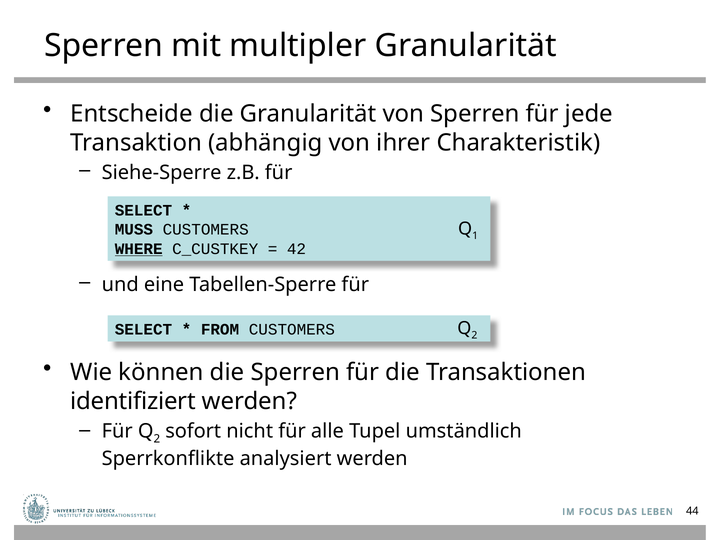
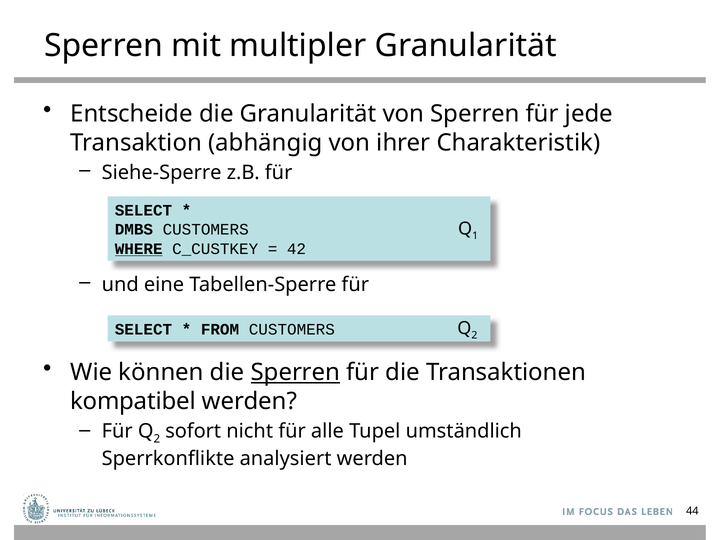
MUSS: MUSS -> DMBS
Sperren at (295, 372) underline: none -> present
identifiziert: identifiziert -> kompatibel
